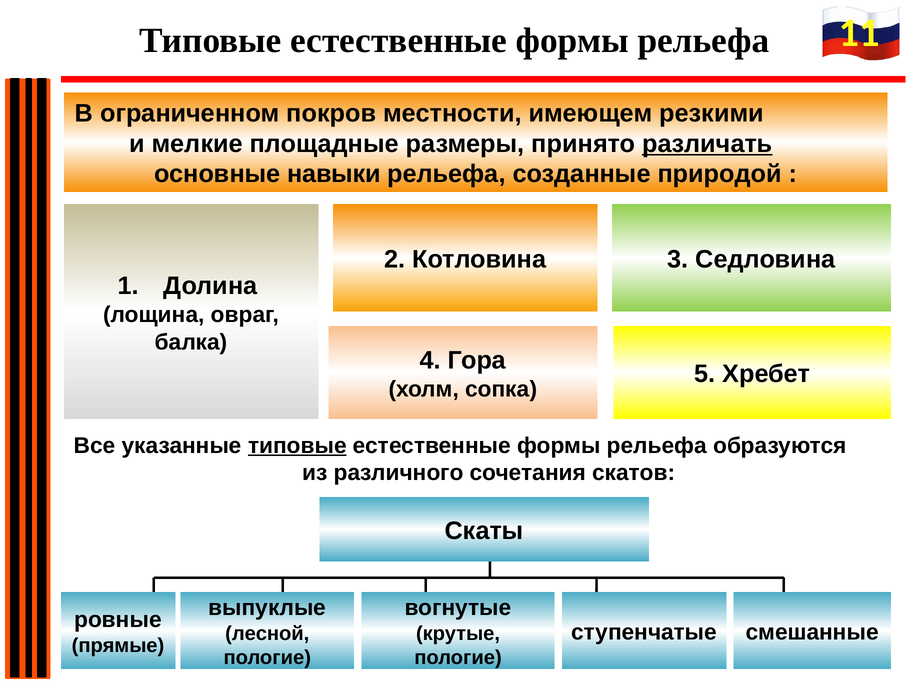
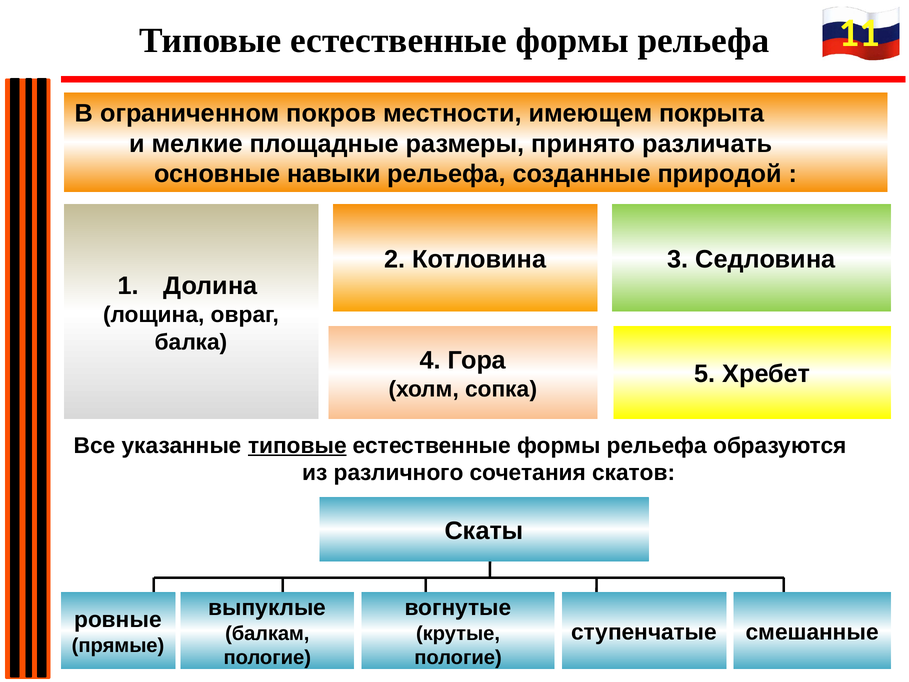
резкими: резкими -> покрыта
различать underline: present -> none
лесной: лесной -> балкам
